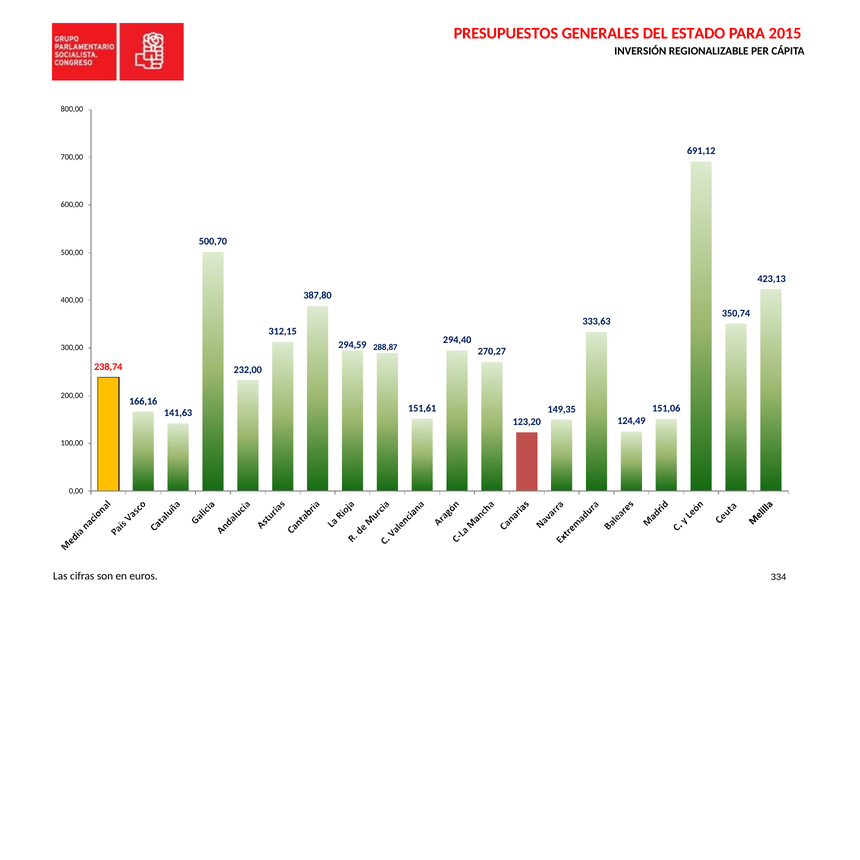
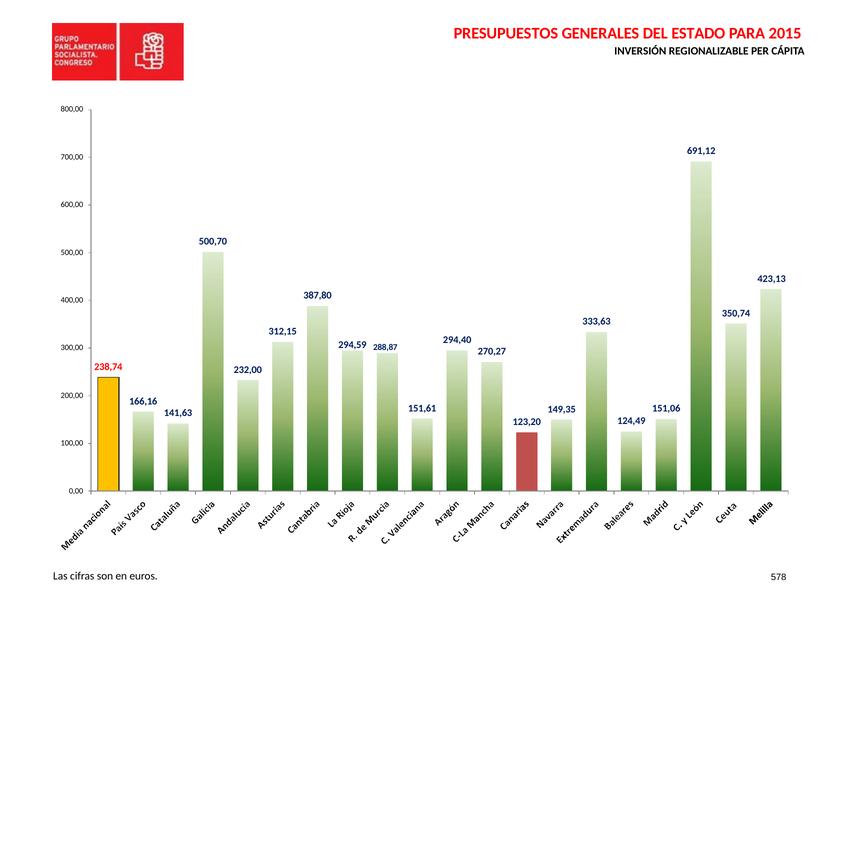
334: 334 -> 578
